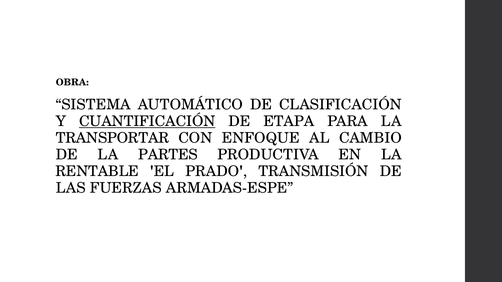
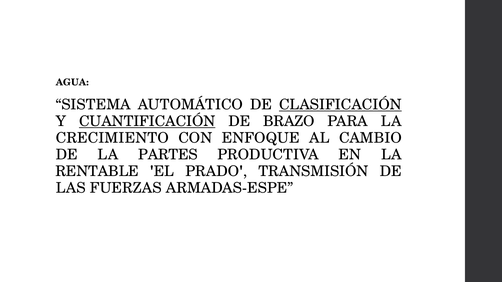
OBRA: OBRA -> AGUA
CLASIFICACIÓN underline: none -> present
ETAPA: ETAPA -> BRAZO
TRANSPORTAR: TRANSPORTAR -> CRECIMIENTO
